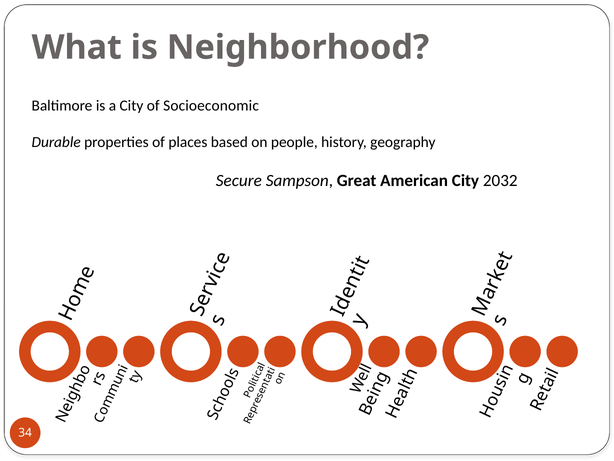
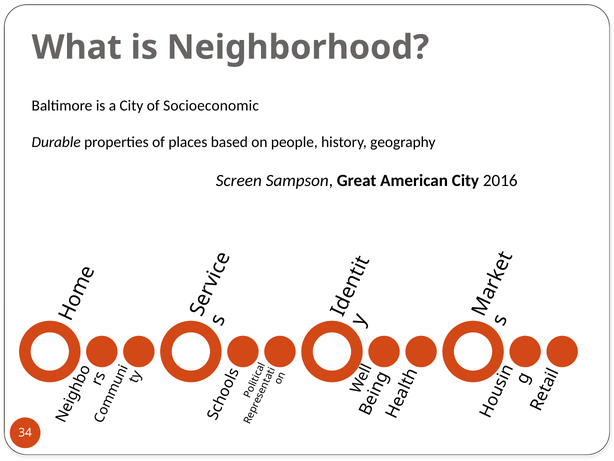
Secure: Secure -> Screen
2032: 2032 -> 2016
